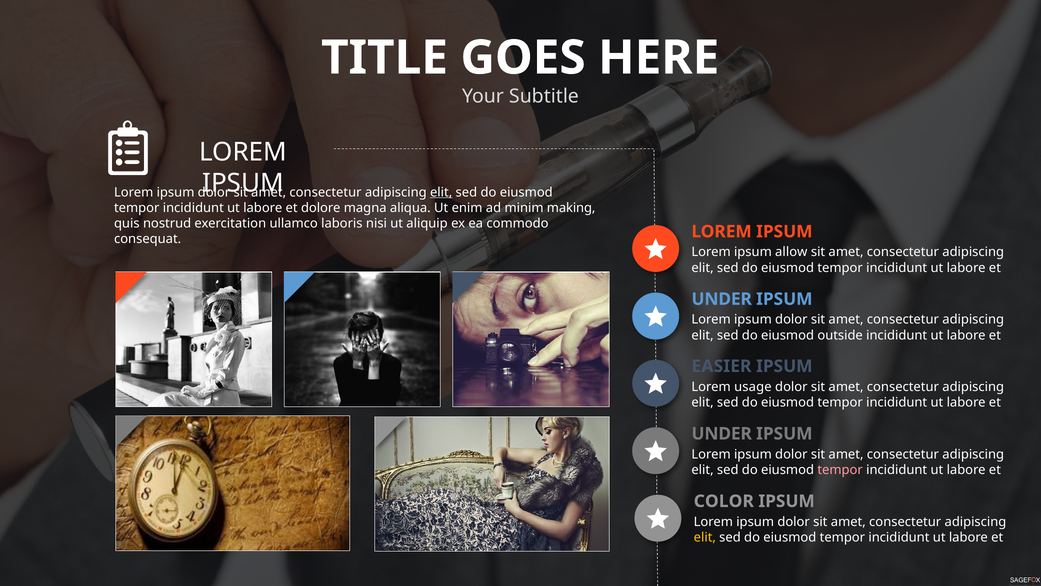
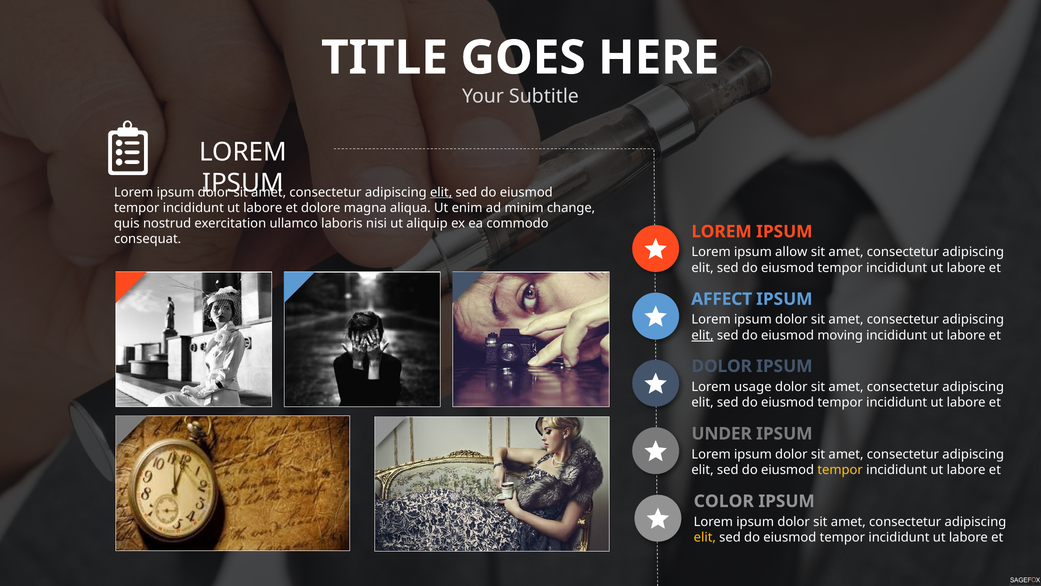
making: making -> change
UNDER at (722, 299): UNDER -> AFFECT
elit at (703, 335) underline: none -> present
outside: outside -> moving
EASIER at (722, 366): EASIER -> DOLOR
tempor at (840, 470) colour: pink -> yellow
